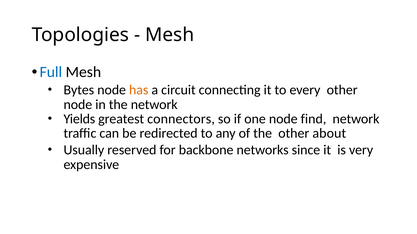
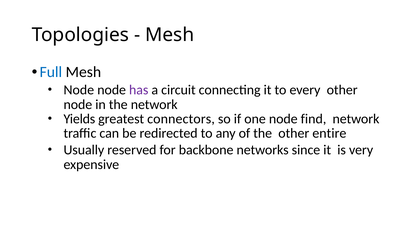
Bytes at (79, 90): Bytes -> Node
has colour: orange -> purple
about: about -> entire
